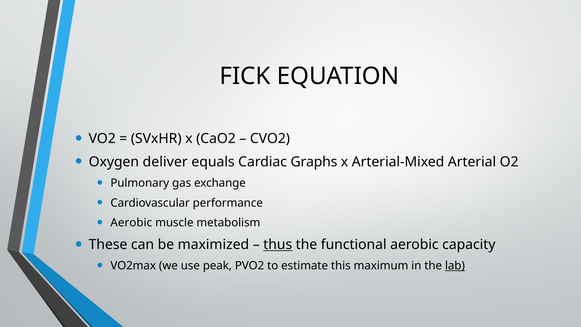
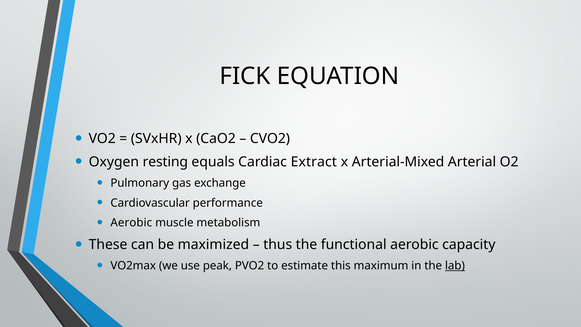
deliver: deliver -> resting
Graphs: Graphs -> Extract
thus underline: present -> none
